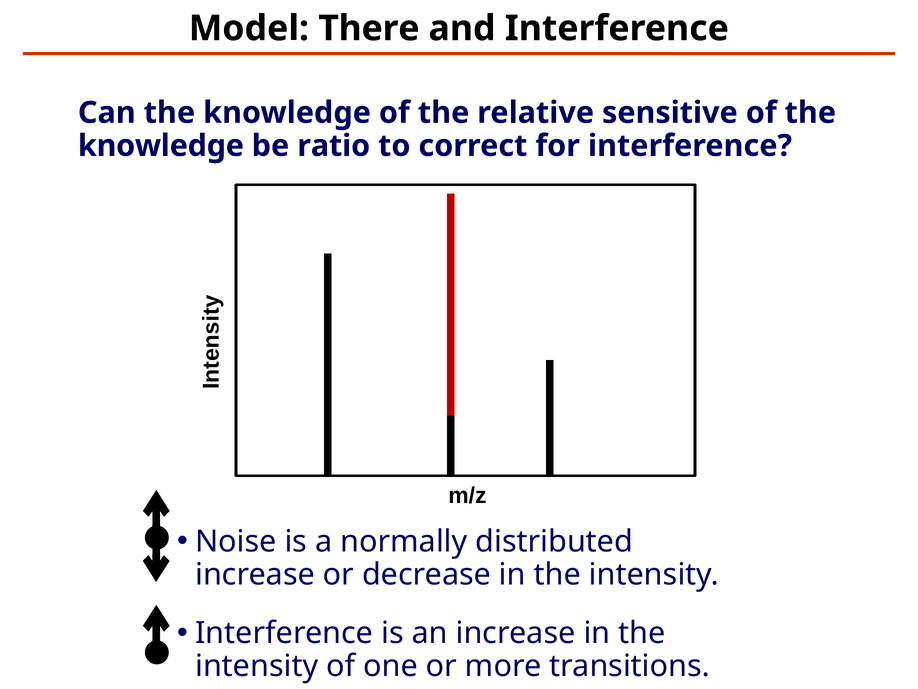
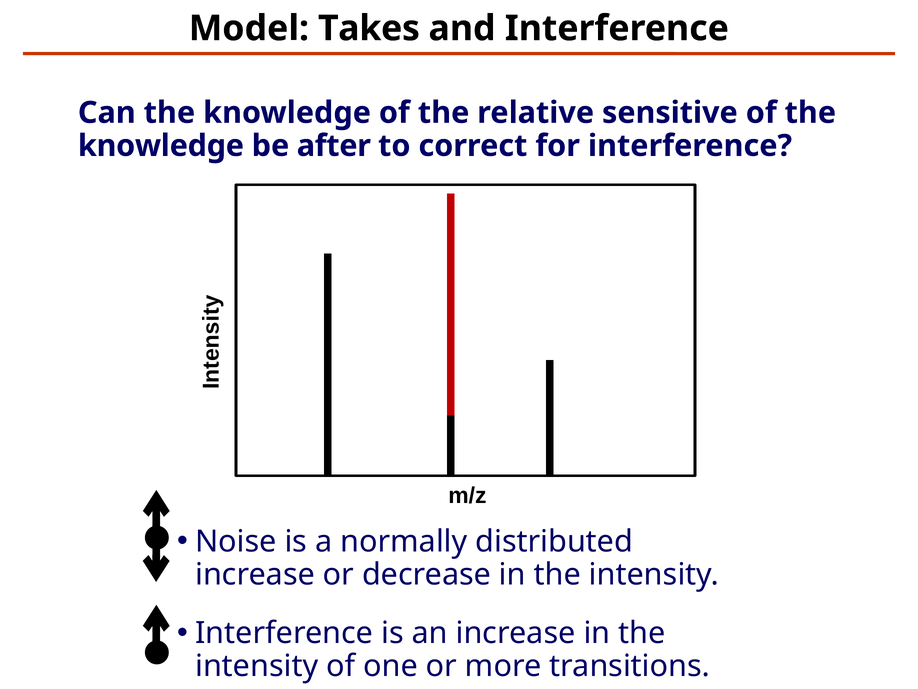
There: There -> Takes
ratio: ratio -> after
